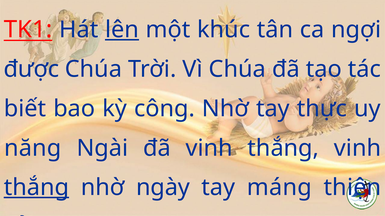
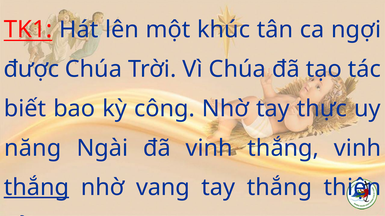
lên underline: present -> none
ngày: ngày -> vang
tay máng: máng -> thắng
